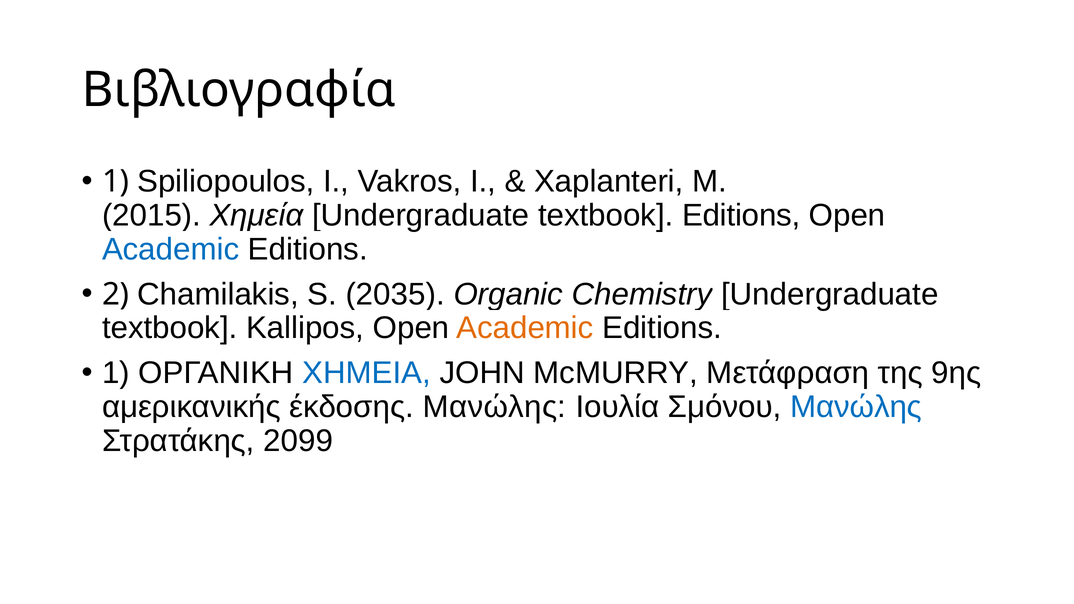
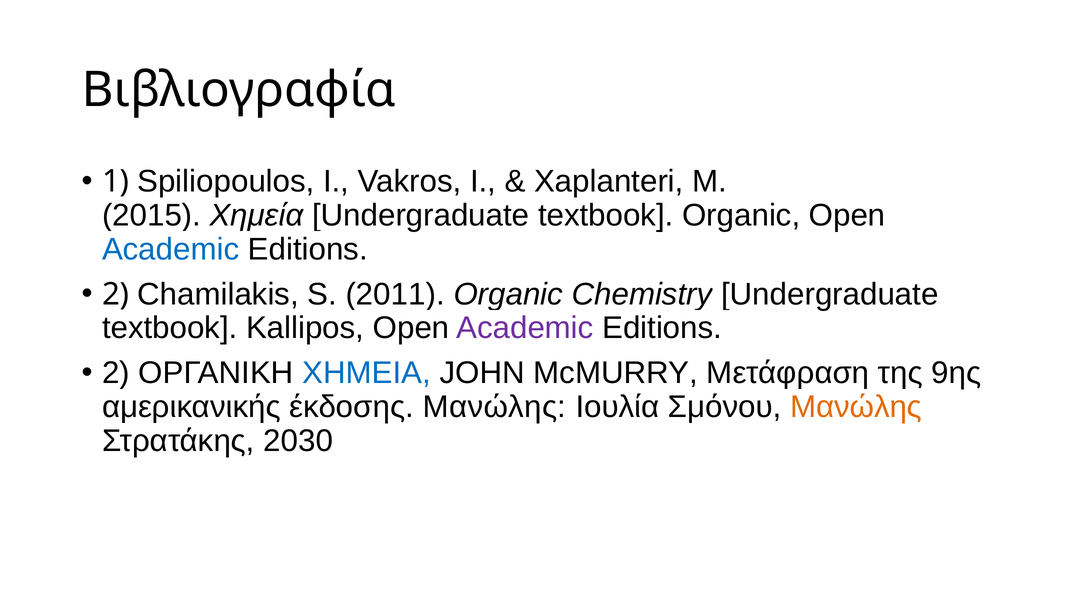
textbook Editions: Editions -> Organic
2035: 2035 -> 2011
Academic at (525, 328) colour: orange -> purple
1 at (116, 373): 1 -> 2
Μανώλης at (856, 407) colour: blue -> orange
2099: 2099 -> 2030
